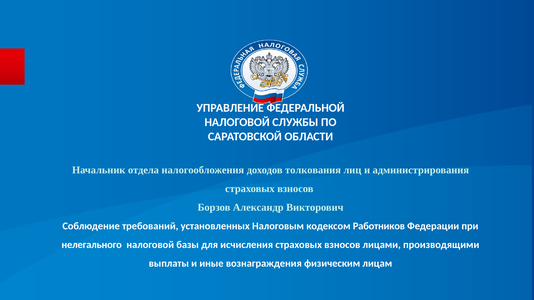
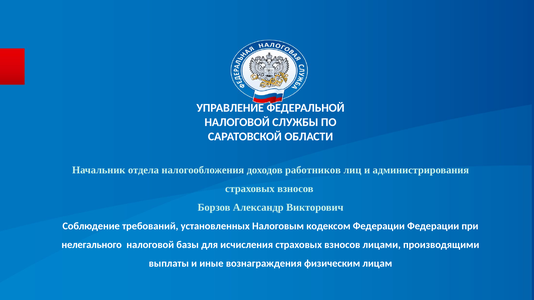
толкования: толкования -> работников
кодексом Работников: Работников -> Федерации
